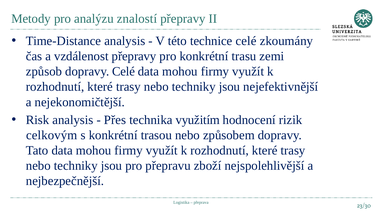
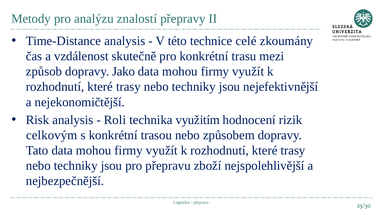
vzdálenost přepravy: přepravy -> skutečně
zemi: zemi -> mezi
dopravy Celé: Celé -> Jako
Přes: Přes -> Roli
